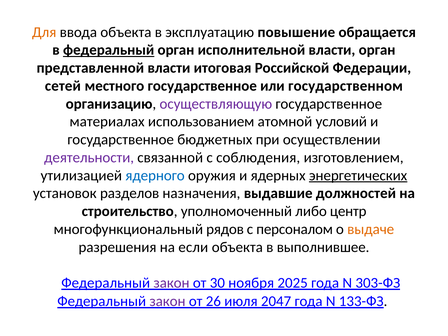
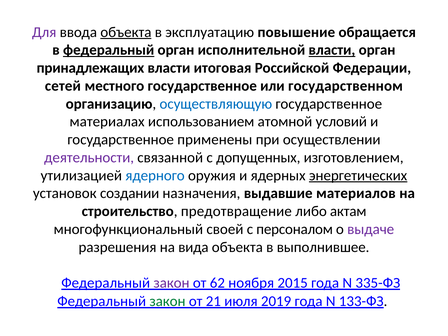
Для colour: orange -> purple
объекта at (126, 32) underline: none -> present
власти at (332, 50) underline: none -> present
представленной: представленной -> принадлежащих
осуществляющую colour: purple -> blue
бюджетных: бюджетных -> применены
соблюдения: соблюдения -> допущенных
разделов: разделов -> создании
должностей: должностей -> материалов
уполномоченный: уполномоченный -> предотвращение
центр: центр -> актам
рядов: рядов -> своей
выдаче colour: orange -> purple
если: если -> вида
30: 30 -> 62
2025: 2025 -> 2015
303-ФЗ: 303-ФЗ -> 335-ФЗ
закон at (167, 301) colour: purple -> green
26: 26 -> 21
2047: 2047 -> 2019
